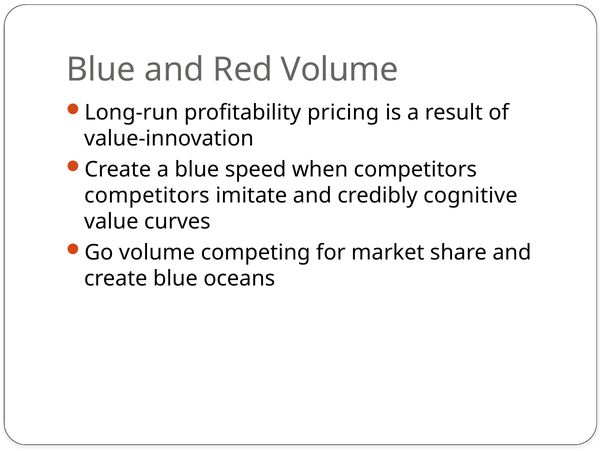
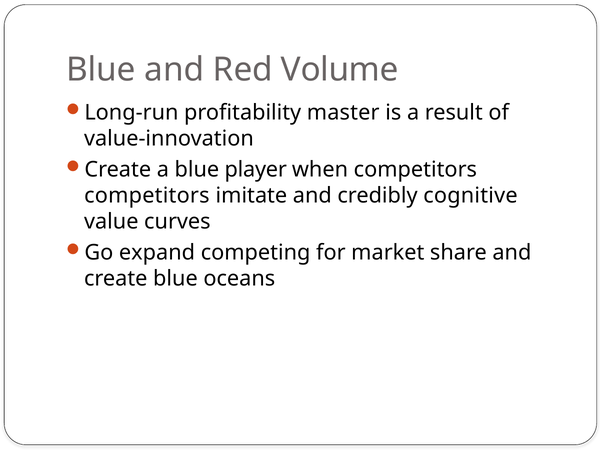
pricing: pricing -> master
speed: speed -> player
Go volume: volume -> expand
